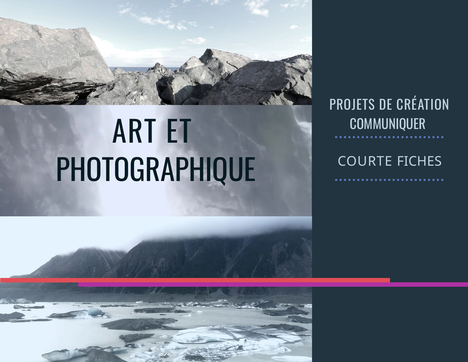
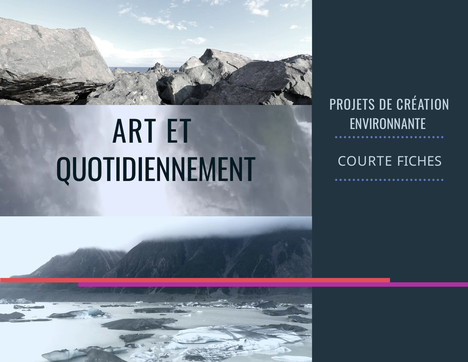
COMMUNIQUER: COMMUNIQUER -> ENVIRONNANTE
PHOTOGRAPHIQUE: PHOTOGRAPHIQUE -> QUOTIDIENNEMENT
